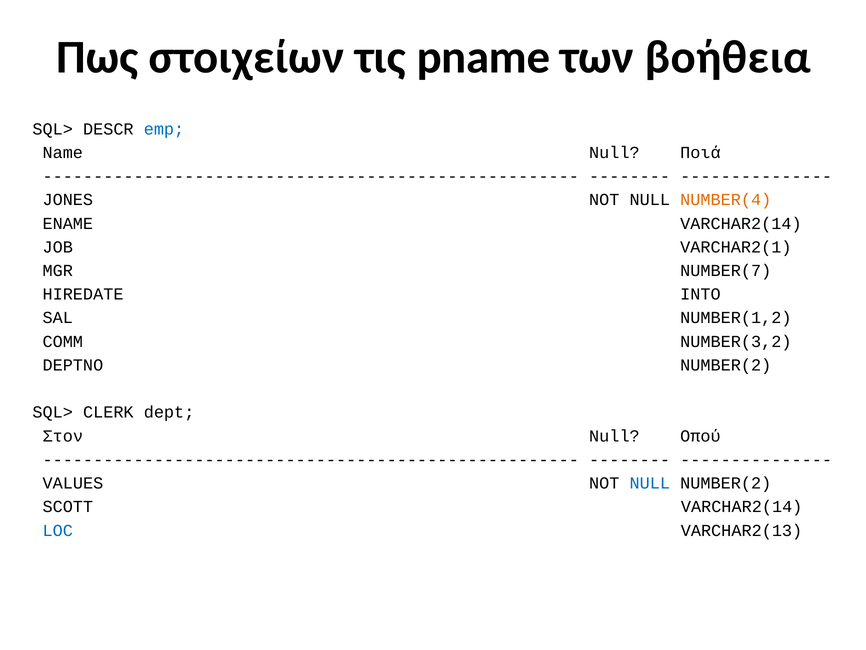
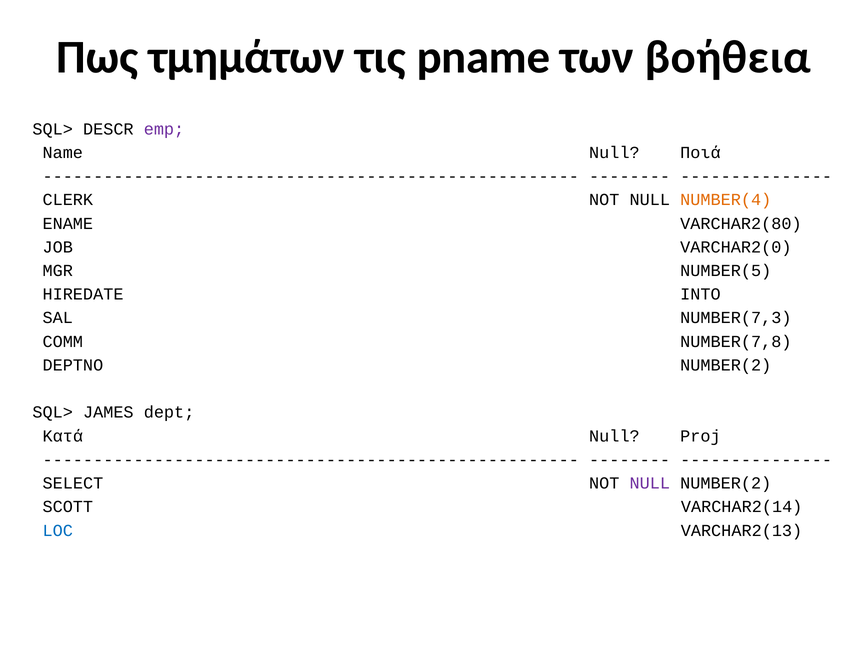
στοιχείων: στοιχείων -> τμημάτων
emp colour: blue -> purple
JONES: JONES -> CLERK
ENAME VARCHAR2(14: VARCHAR2(14 -> VARCHAR2(80
VARCHAR2(1: VARCHAR2(1 -> VARCHAR2(0
NUMBER(7: NUMBER(7 -> NUMBER(5
NUMBER(1,2: NUMBER(1,2 -> NUMBER(7,3
NUMBER(3,2: NUMBER(3,2 -> NUMBER(7,8
CLERK: CLERK -> JAMES
Στον: Στον -> Κατά
Οπού: Οπού -> Proj
VALUES: VALUES -> SELECT
NULL at (650, 483) colour: blue -> purple
